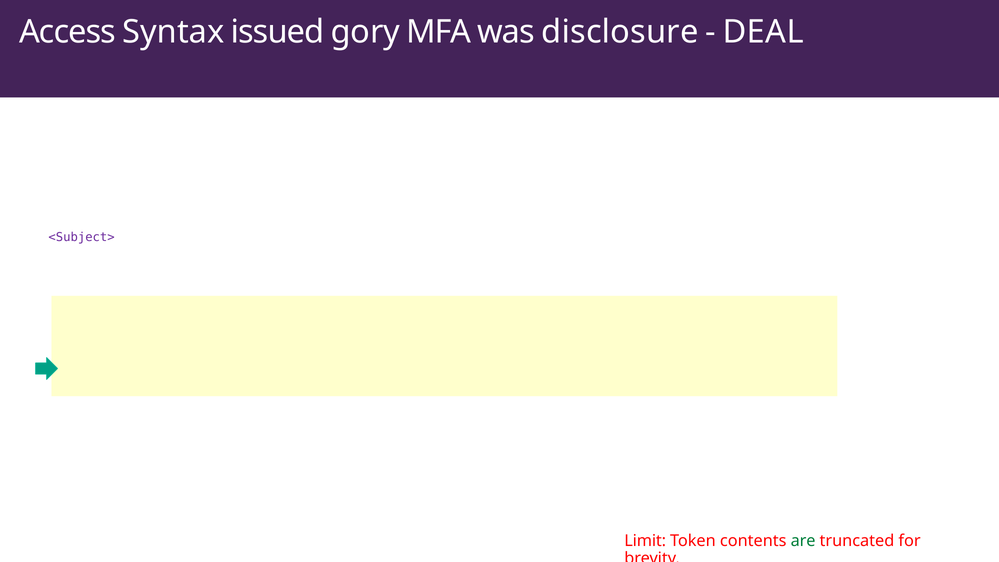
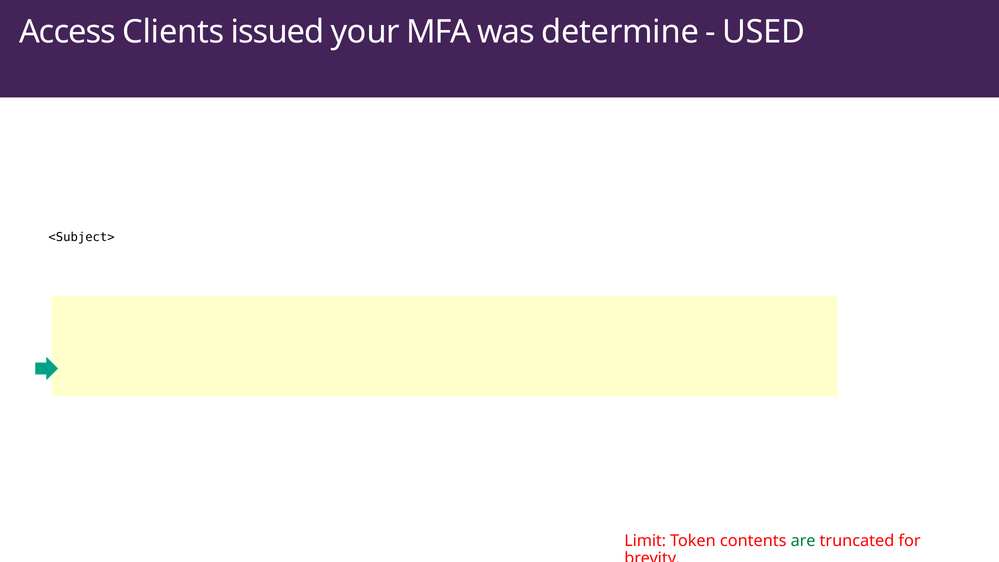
Syntax: Syntax -> Clients
gory: gory -> your
disclosure: disclosure -> determine
DEAL: DEAL -> USED
<Subject> colour: purple -> black
